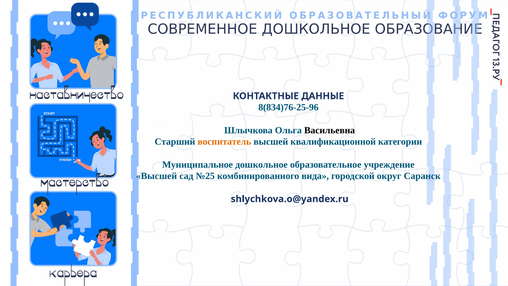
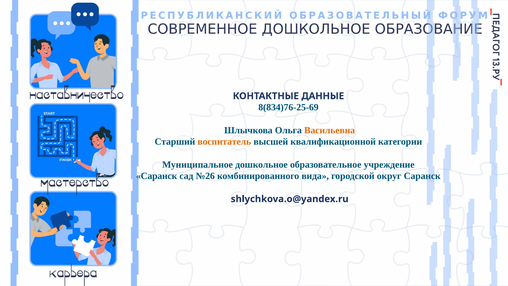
8(834)76-25-96: 8(834)76-25-96 -> 8(834)76-25-69
Васильевна colour: black -> orange
Высшей at (157, 176): Высшей -> Саранск
№25: №25 -> №26
